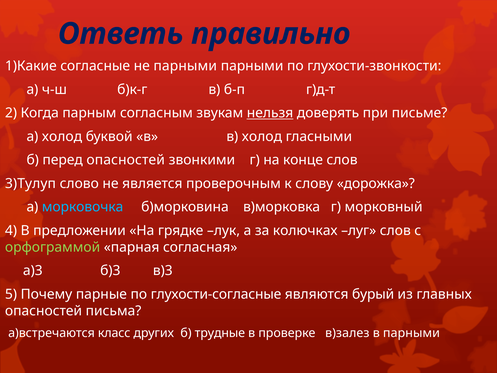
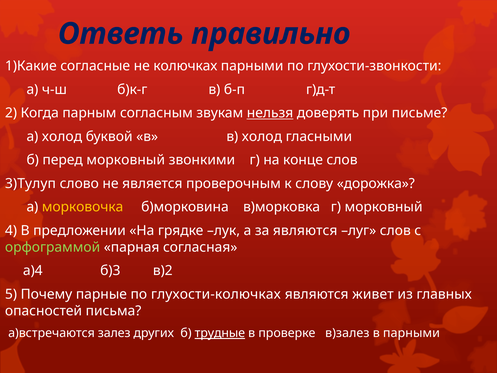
не парными: парными -> колючках
перед опасностей: опасностей -> морковный
морковочка colour: light blue -> yellow
за колючках: колючках -> являются
а)3: а)3 -> а)4
в)3: в)3 -> в)2
глухости-согласные: глухости-согласные -> глухости-колючках
бурый: бурый -> живет
класс: класс -> залез
трудные underline: none -> present
